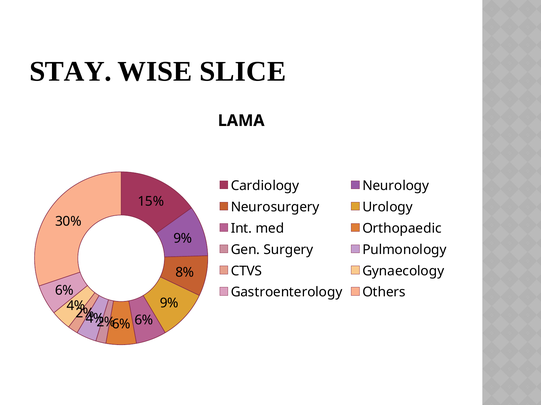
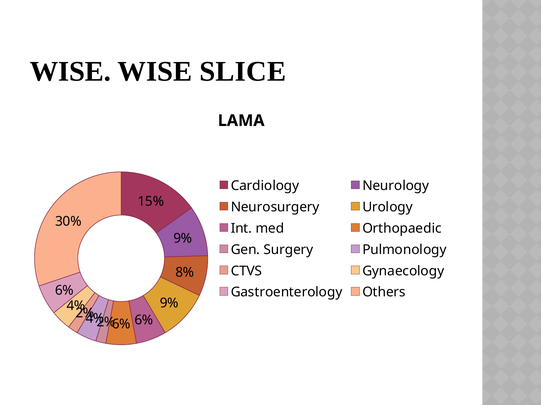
STAY at (70, 71): STAY -> WISE
